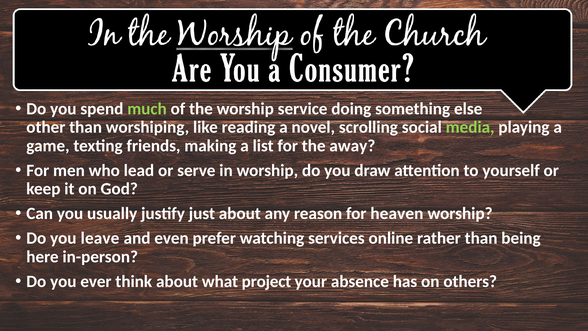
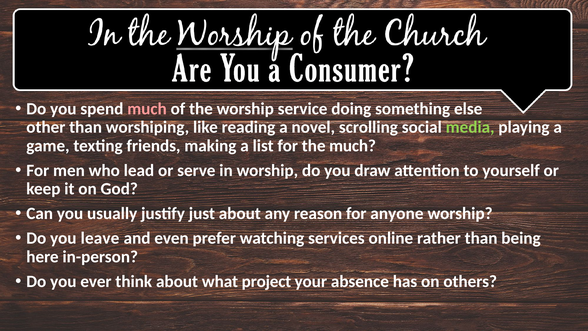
much at (147, 109) colour: light green -> pink
the away: away -> much
heaven: heaven -> anyone
